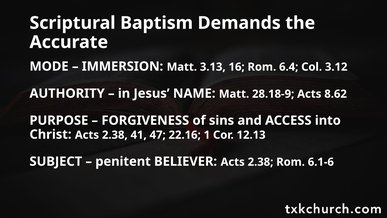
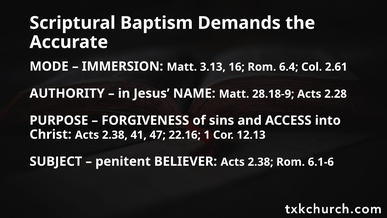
3.12: 3.12 -> 2.61
8.62: 8.62 -> 2.28
